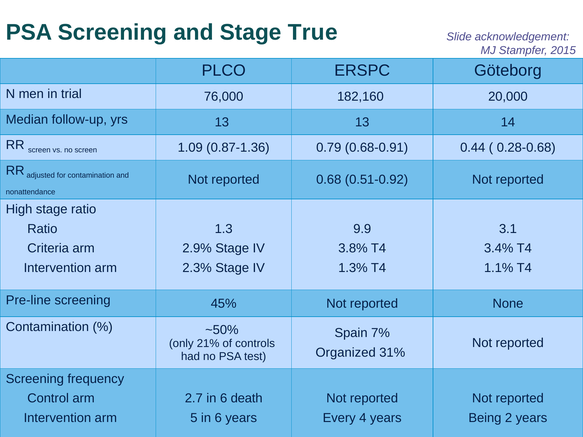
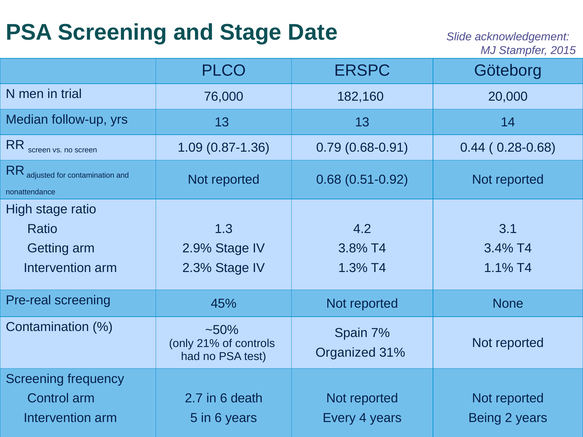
True: True -> Date
9.9: 9.9 -> 4.2
Criteria: Criteria -> Getting
Pre-line: Pre-line -> Pre-real
